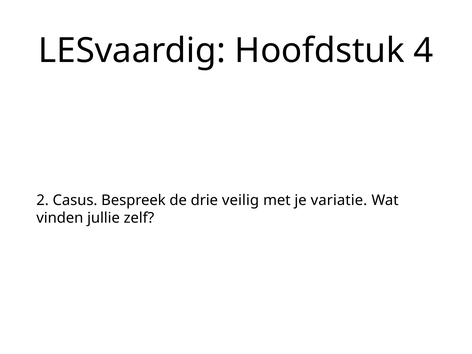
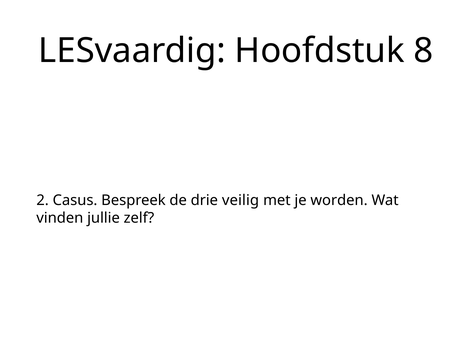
4: 4 -> 8
variatie: variatie -> worden
